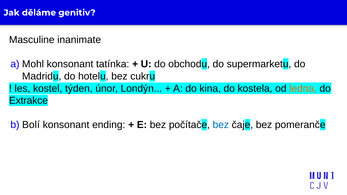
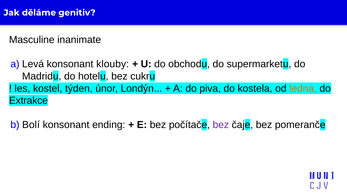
Mohl: Mohl -> Levá
tatínka: tatínka -> klouby
kina: kina -> piva
bez at (221, 125) colour: blue -> purple
